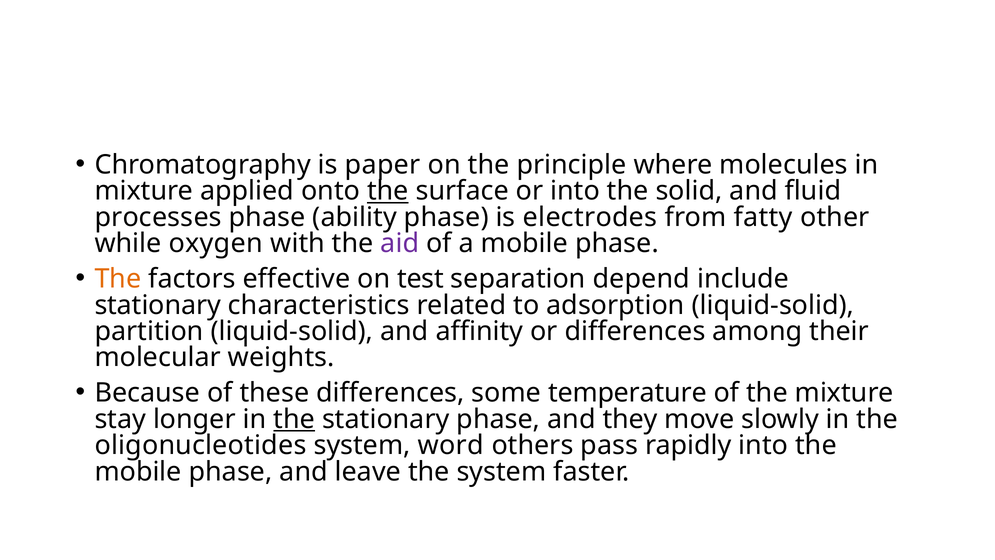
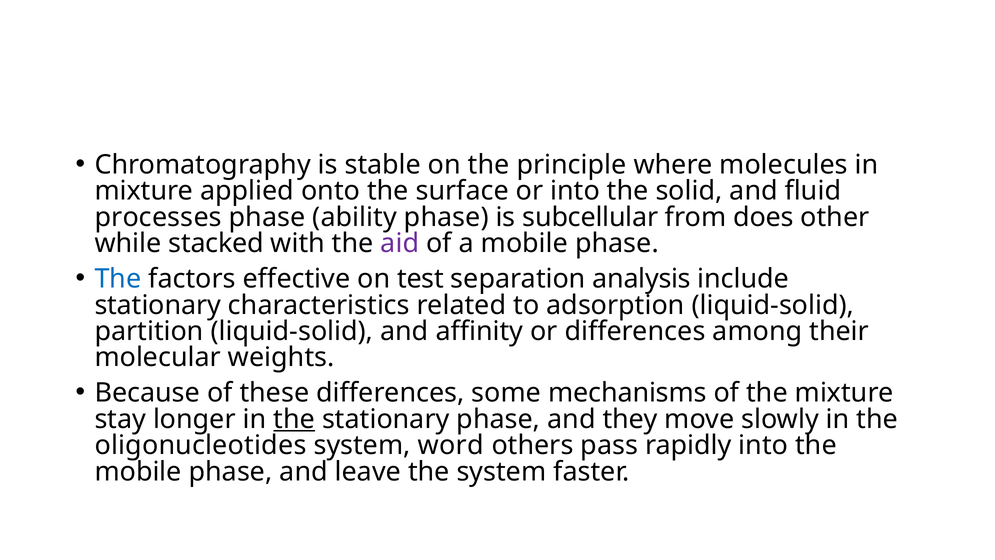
paper: paper -> stable
the at (388, 191) underline: present -> none
electrodes: electrodes -> subcellular
fatty: fatty -> does
oxygen: oxygen -> stacked
The at (118, 279) colour: orange -> blue
depend: depend -> analysis
temperature: temperature -> mechanisms
